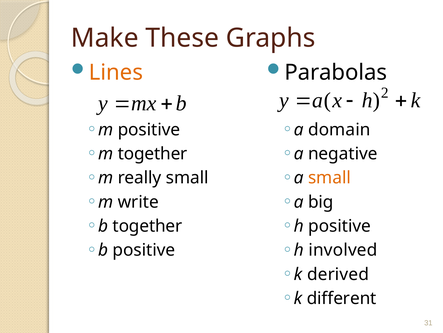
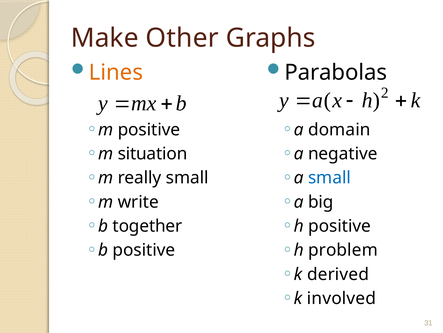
These: These -> Other
m together: together -> situation
small at (329, 178) colour: orange -> blue
involved: involved -> problem
different: different -> involved
